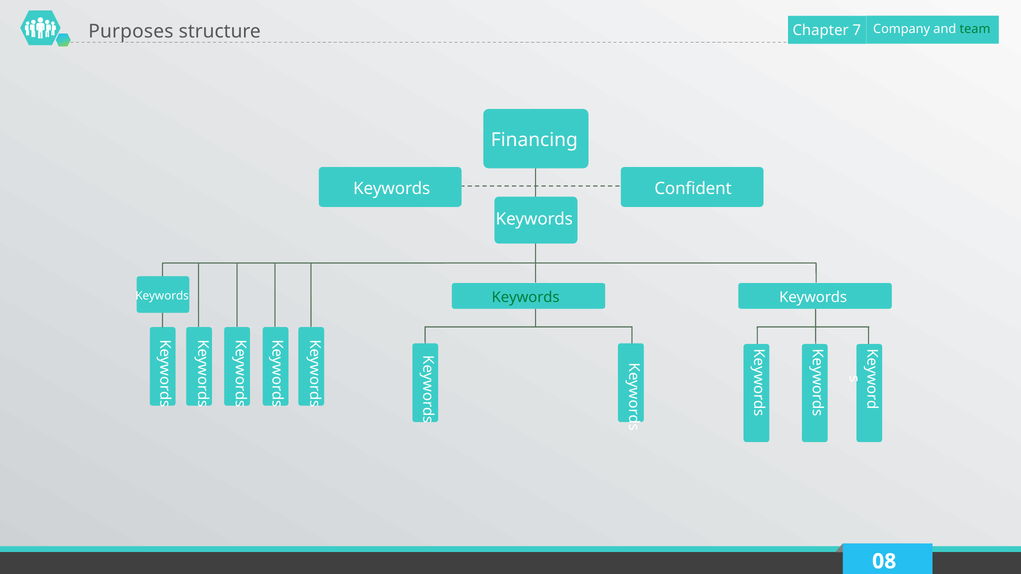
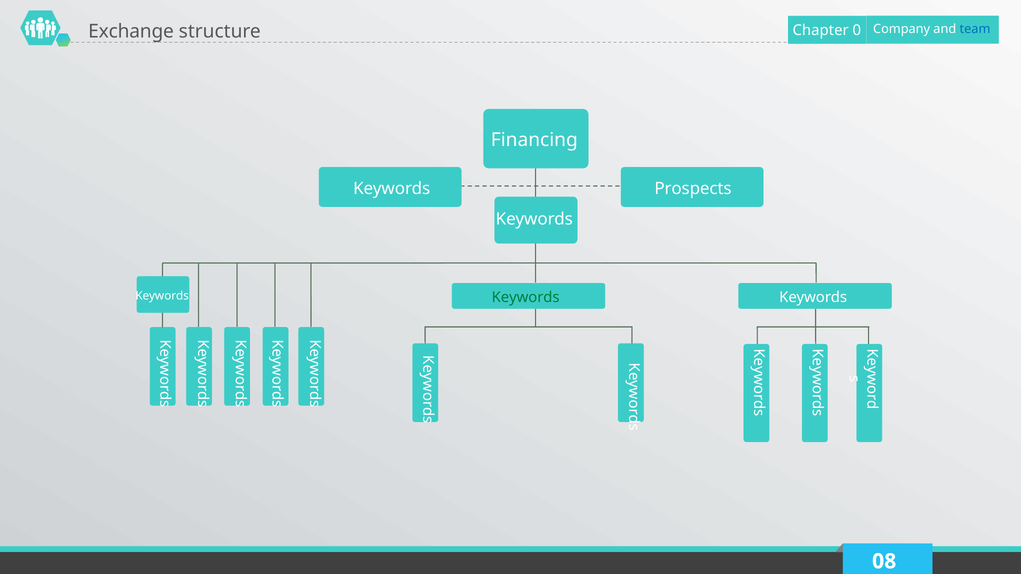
Purposes: Purposes -> Exchange
7: 7 -> 0
team colour: green -> blue
Confident: Confident -> Prospects
